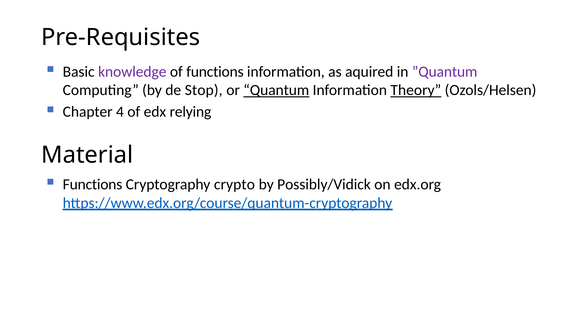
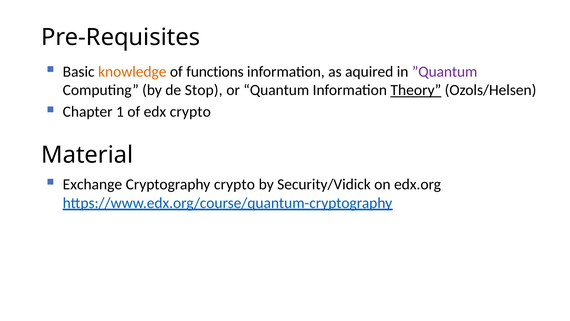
knowledge colour: purple -> orange
Quantum underline: present -> none
4: 4 -> 1
edx relying: relying -> crypto
Functions at (93, 184): Functions -> Exchange
Possibly/Vidick: Possibly/Vidick -> Security/Vidick
